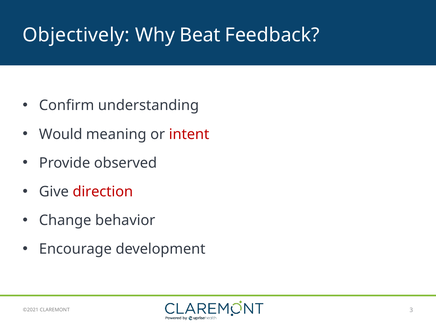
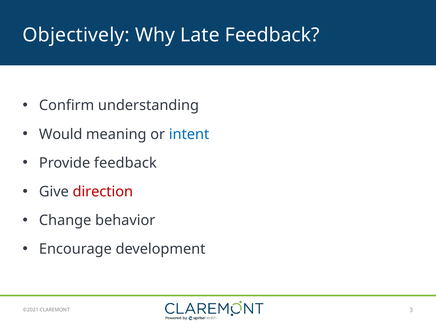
Beat: Beat -> Late
intent colour: red -> blue
Provide observed: observed -> feedback
